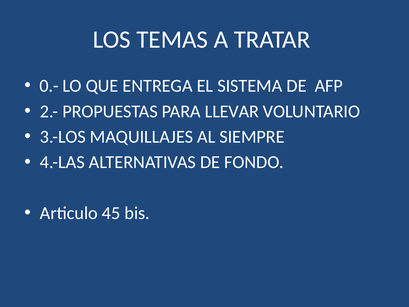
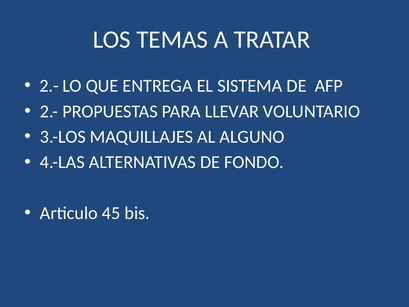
0.- at (49, 86): 0.- -> 2.-
SIEMPRE: SIEMPRE -> ALGUNO
